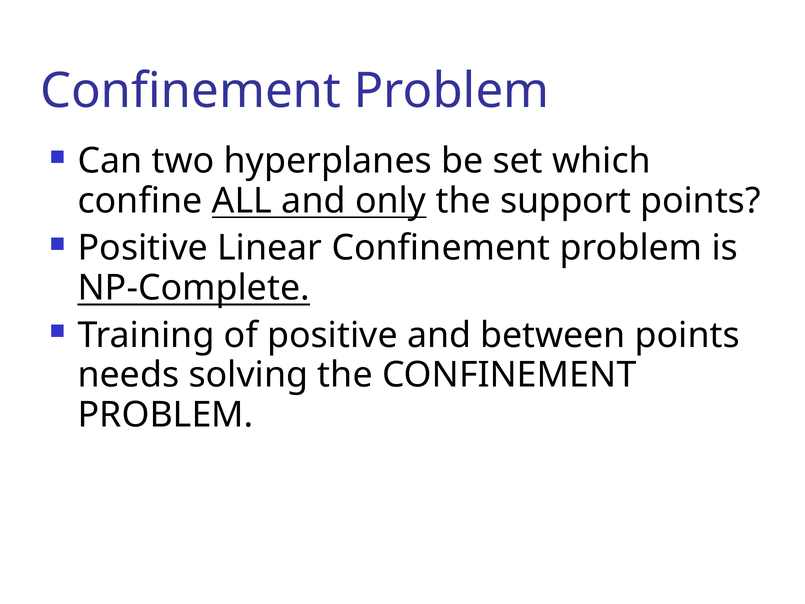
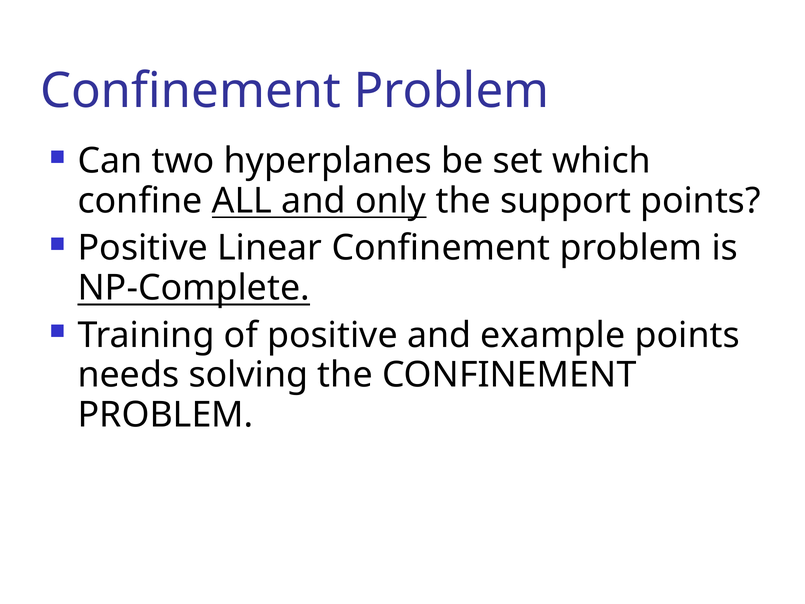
between: between -> example
